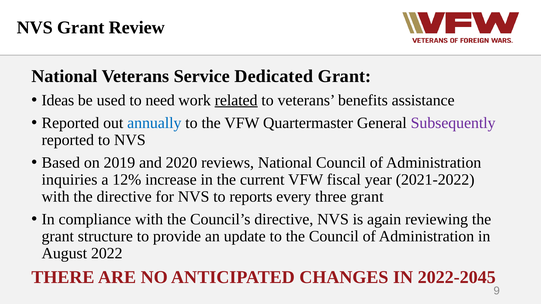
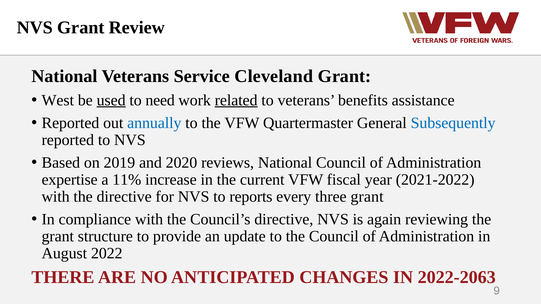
Dedicated: Dedicated -> Cleveland
Ideas: Ideas -> West
used underline: none -> present
Subsequently colour: purple -> blue
inquiries: inquiries -> expertise
12%: 12% -> 11%
2022-2045: 2022-2045 -> 2022-2063
